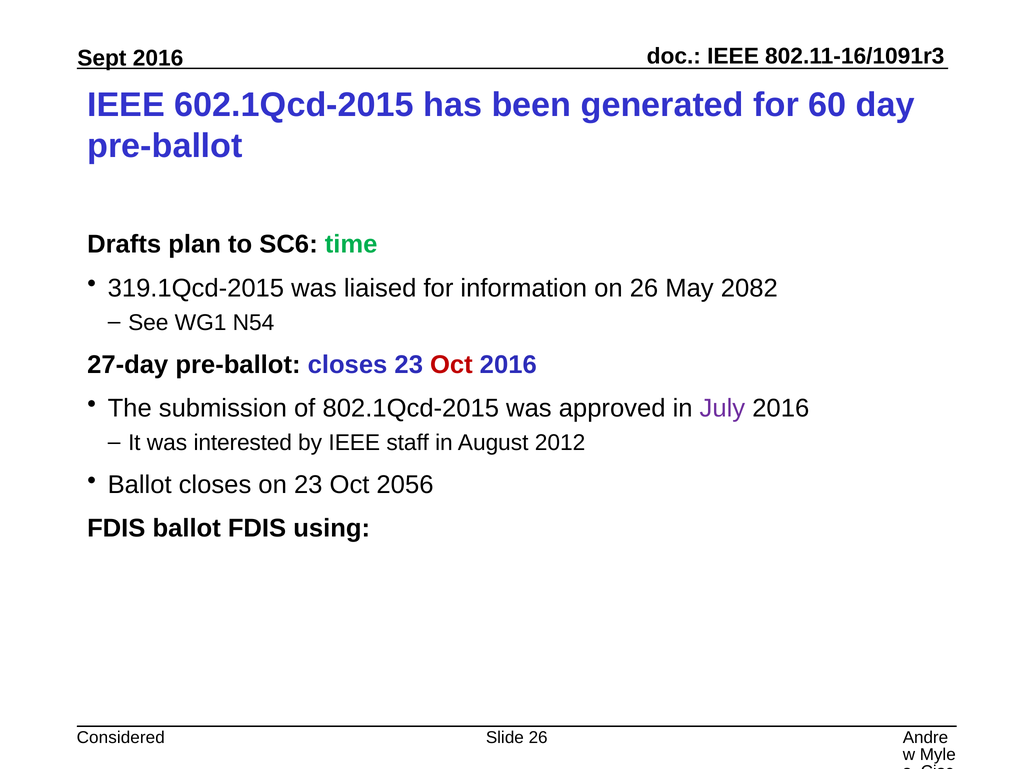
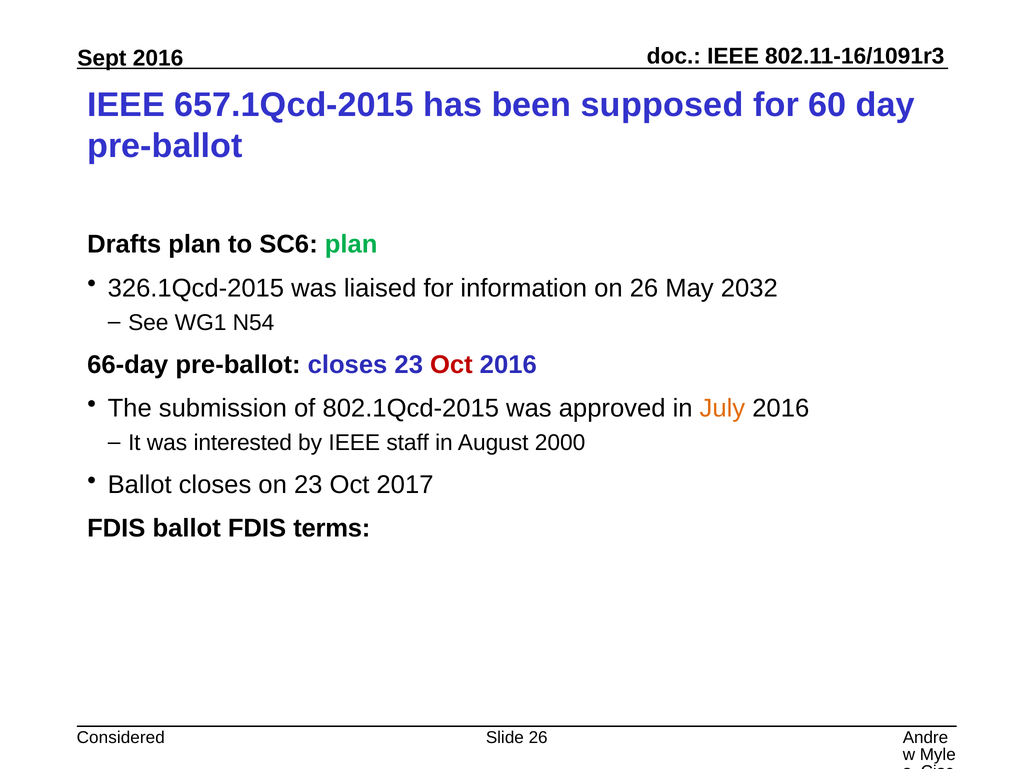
602.1Qcd-2015: 602.1Qcd-2015 -> 657.1Qcd-2015
generated: generated -> supposed
SC6 time: time -> plan
319.1Qcd-2015: 319.1Qcd-2015 -> 326.1Qcd-2015
2082: 2082 -> 2032
27-day: 27-day -> 66-day
July colour: purple -> orange
2012: 2012 -> 2000
2056: 2056 -> 2017
using: using -> terms
